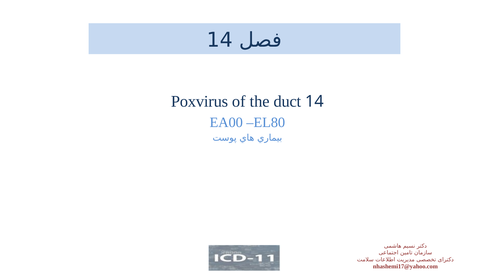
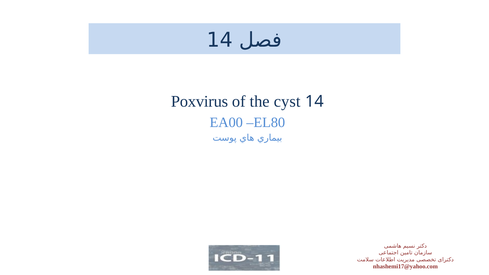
duct: duct -> cyst
